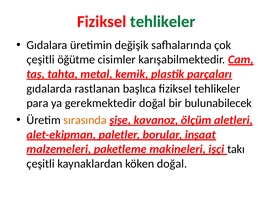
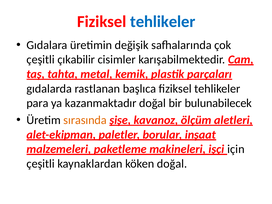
tehlikeler at (163, 22) colour: green -> blue
öğütme: öğütme -> çıkabilir
gerekmektedir: gerekmektedir -> kazanmaktadır
takı: takı -> için
